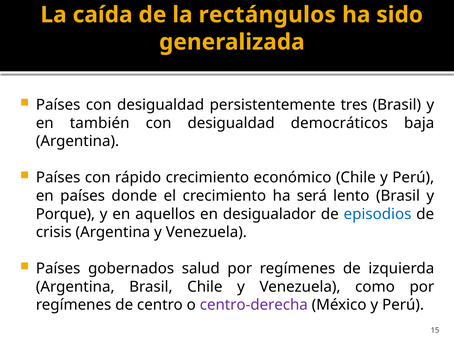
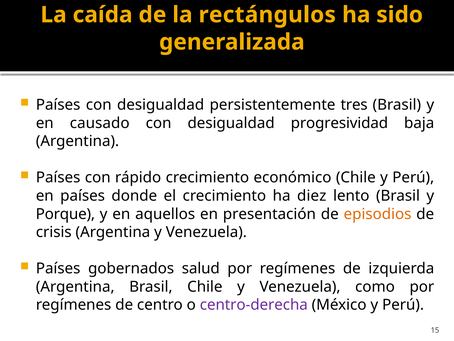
también: también -> causado
democráticos: democráticos -> progresividad
será: será -> diez
desigualador: desigualador -> presentación
episodios colour: blue -> orange
